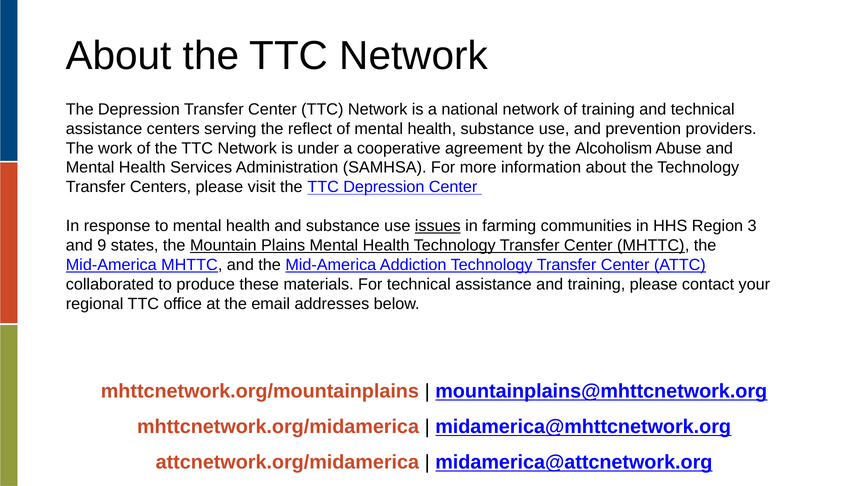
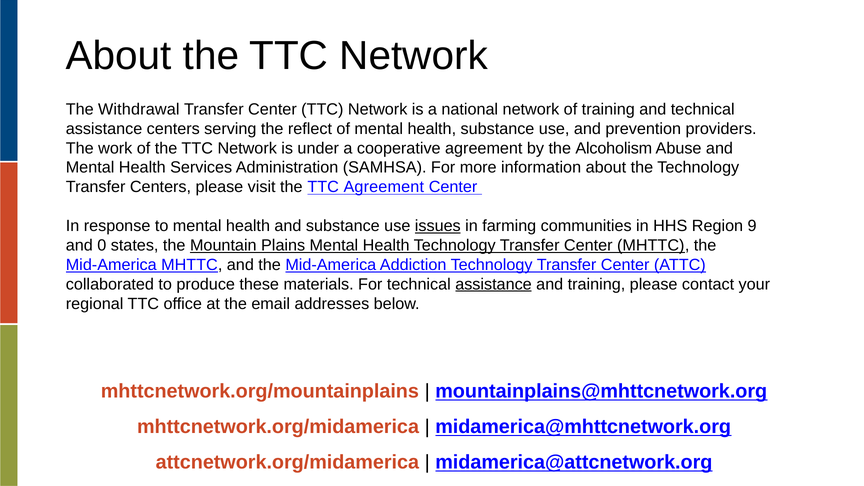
The Depression: Depression -> Withdrawal
TTC Depression: Depression -> Agreement
3: 3 -> 9
9: 9 -> 0
assistance at (493, 284) underline: none -> present
